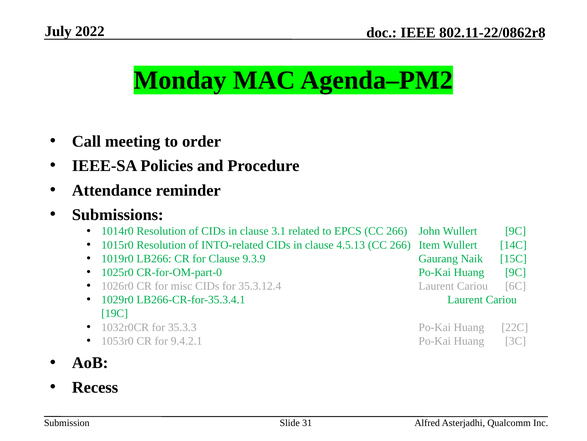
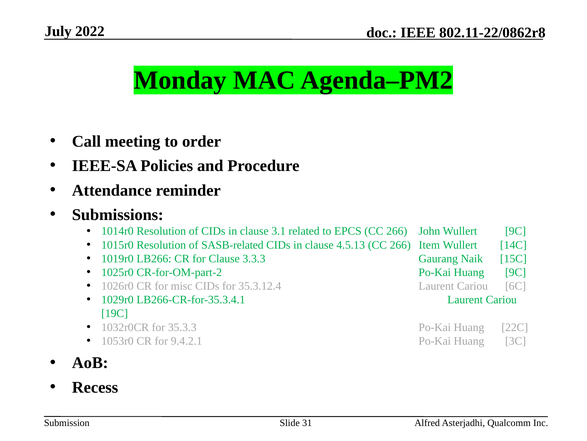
INTO-related: INTO-related -> SASB-related
9.3.9: 9.3.9 -> 3.3.3
CR-for-OM-part-0: CR-for-OM-part-0 -> CR-for-OM-part-2
